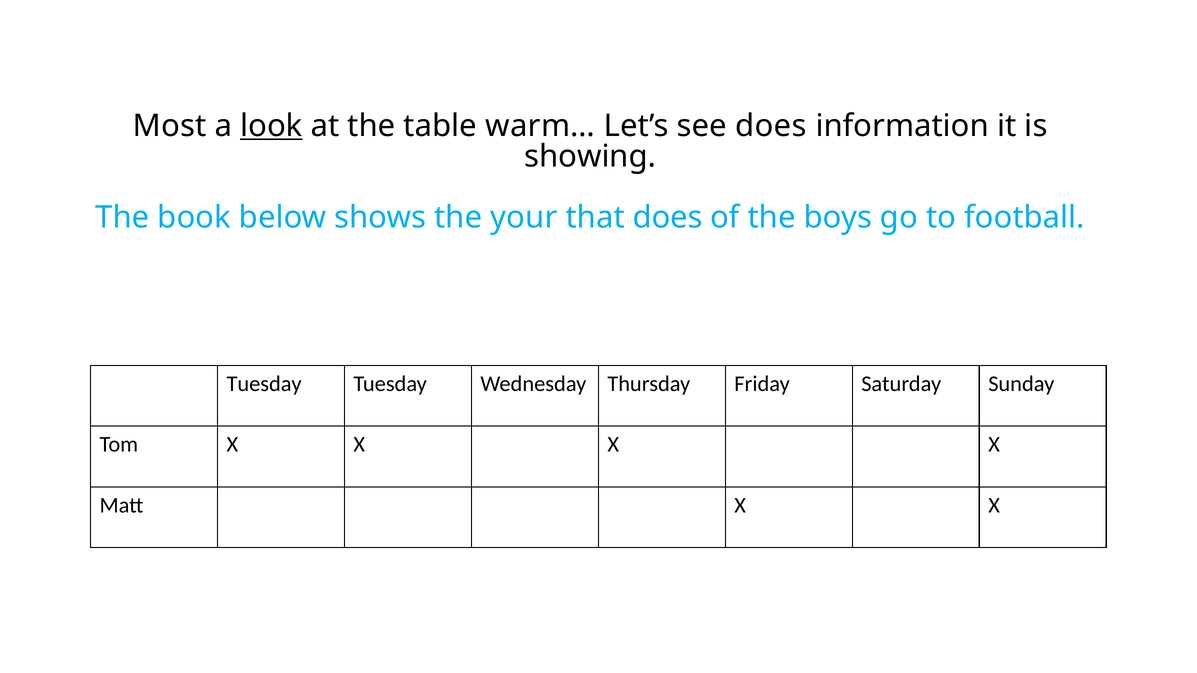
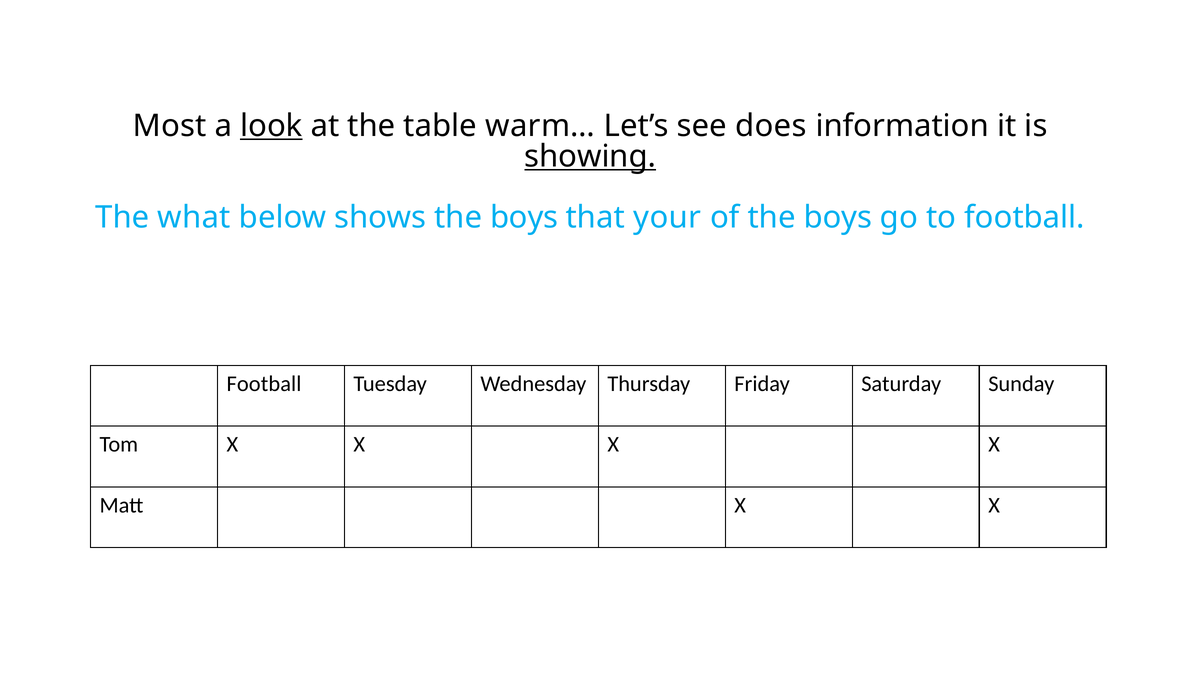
showing underline: none -> present
book: book -> what
shows the your: your -> boys
that does: does -> your
Tuesday at (264, 384): Tuesday -> Football
